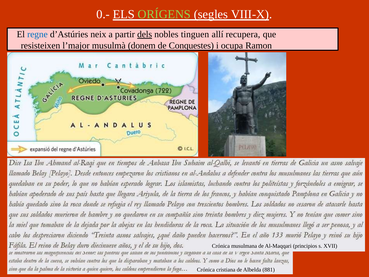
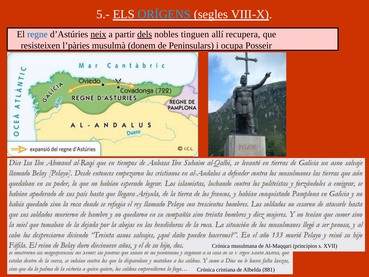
0.-: 0.- -> 5.-
ORÍGENS colour: light green -> light blue
neix underline: none -> present
l’major: l’major -> l’pàries
Conquestes: Conquestes -> Peninsulars
Ramon: Ramon -> Posseir
